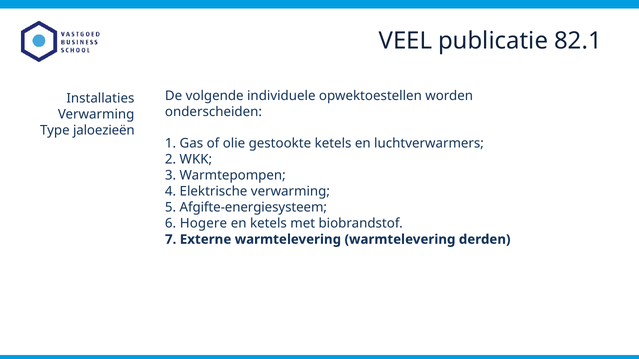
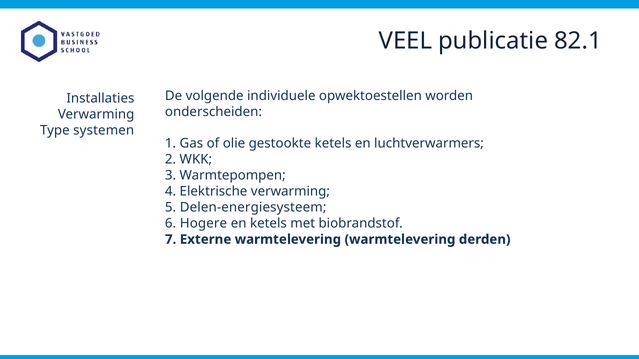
jaloezieën: jaloezieën -> systemen
Afgifte-energiesysteem: Afgifte-energiesysteem -> Delen-energiesysteem
